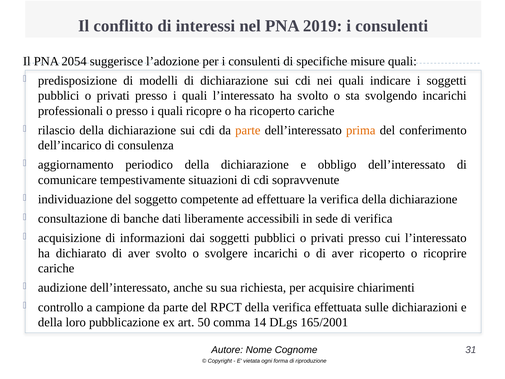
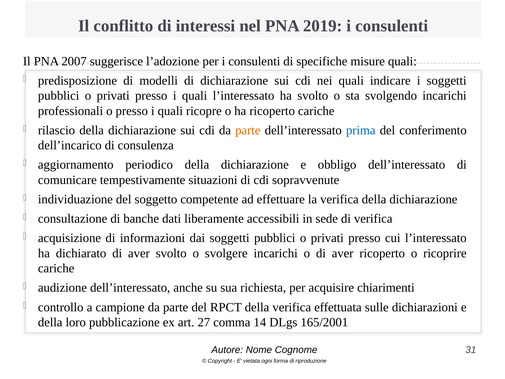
2054: 2054 -> 2007
prima colour: orange -> blue
50: 50 -> 27
